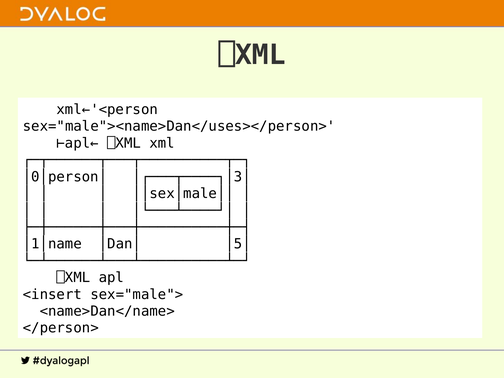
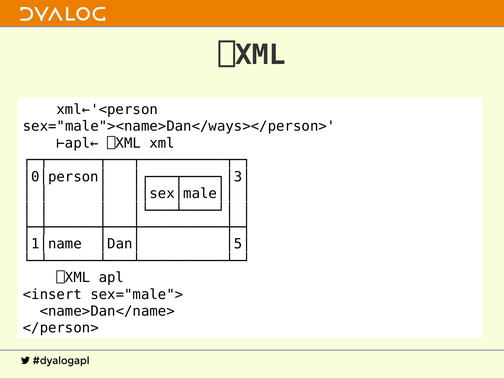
sex="male"><name>Dan</uses></person>: sex="male"><name>Dan</uses></person> -> sex="male"><name>Dan</ways></person>
